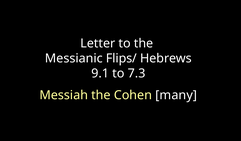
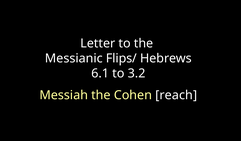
9.1: 9.1 -> 6.1
7.3: 7.3 -> 3.2
many: many -> reach
